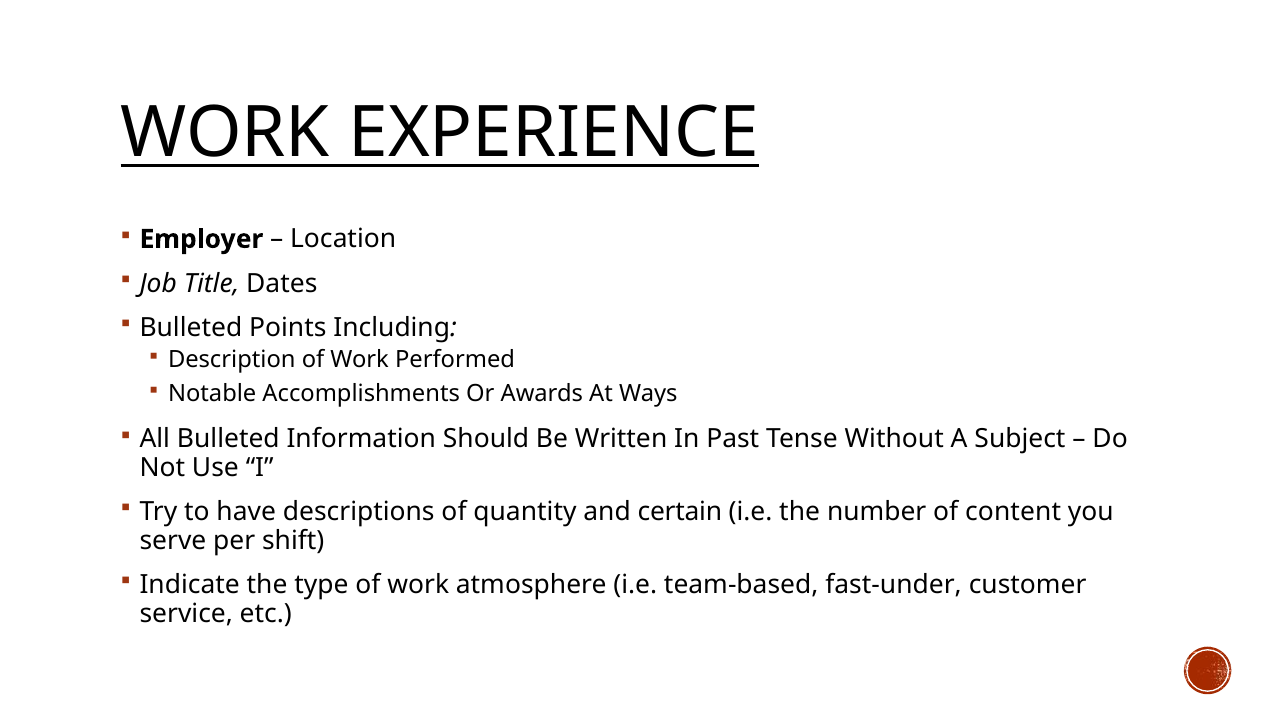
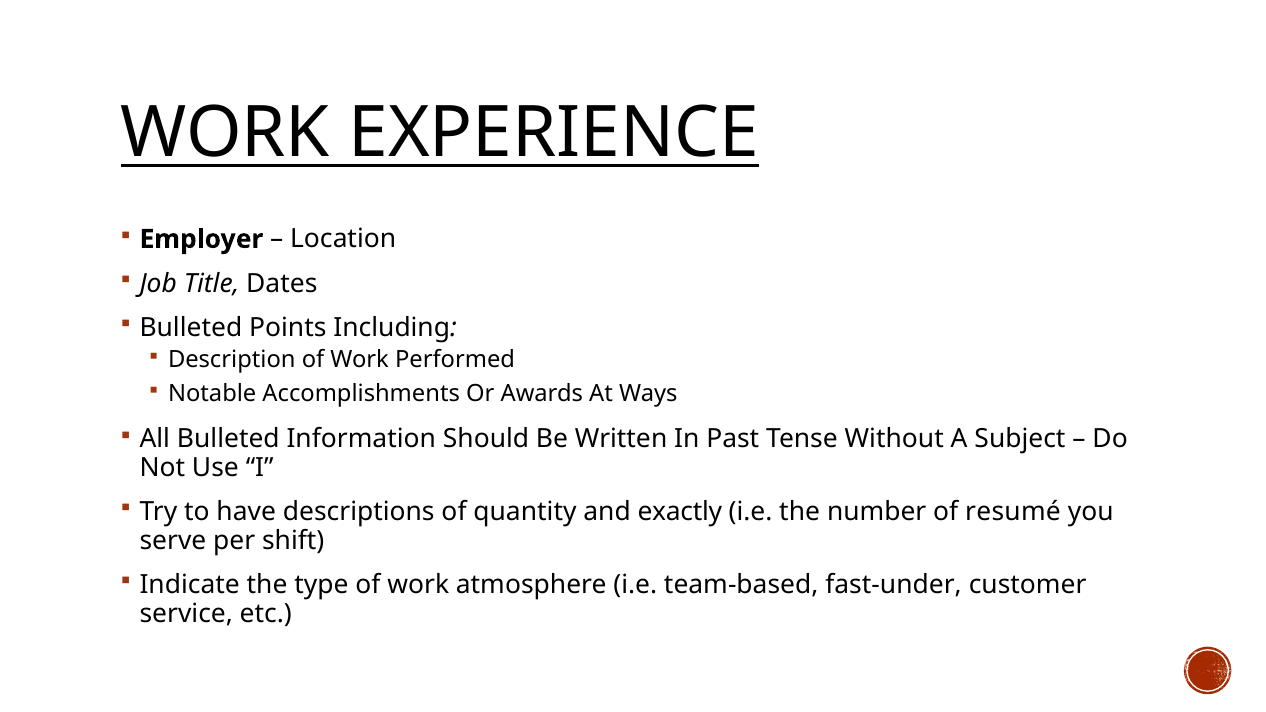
certain: certain -> exactly
content: content -> resumé
